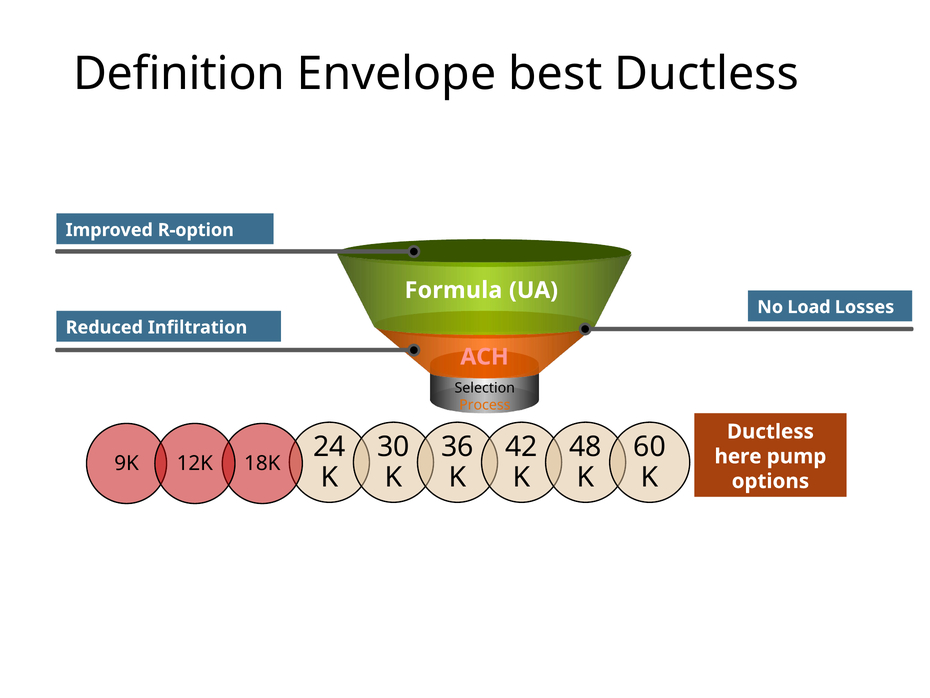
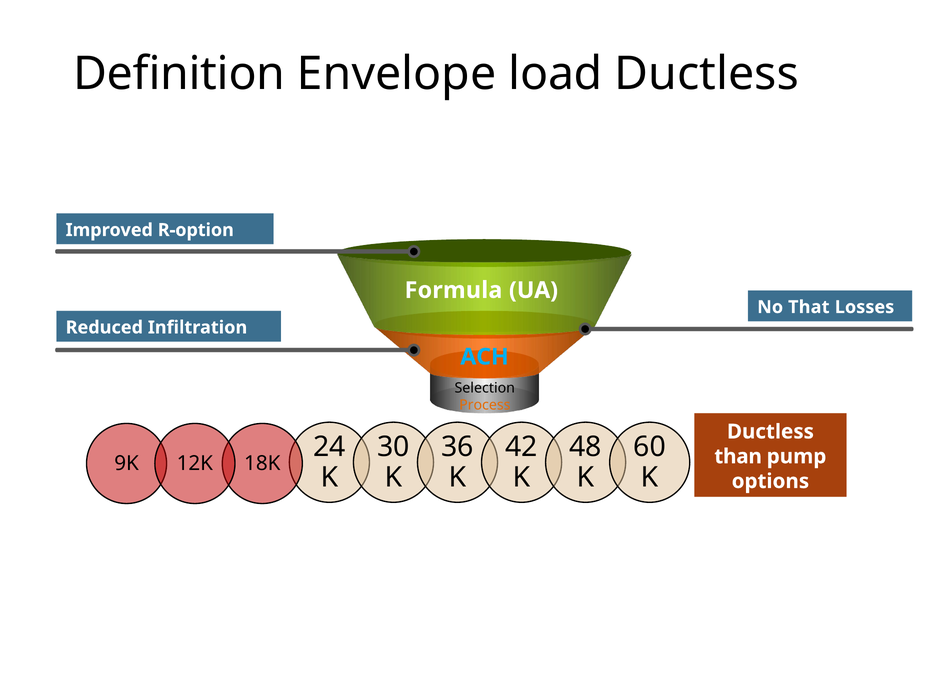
best: best -> load
Load: Load -> That
ACH colour: pink -> light blue
here: here -> than
